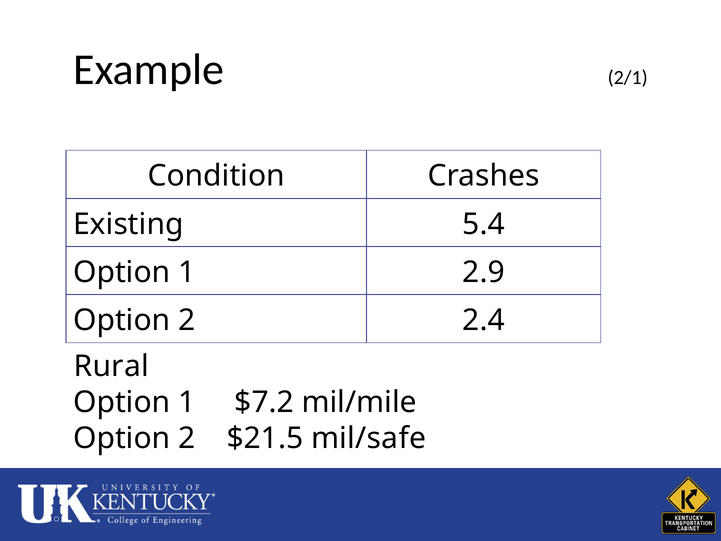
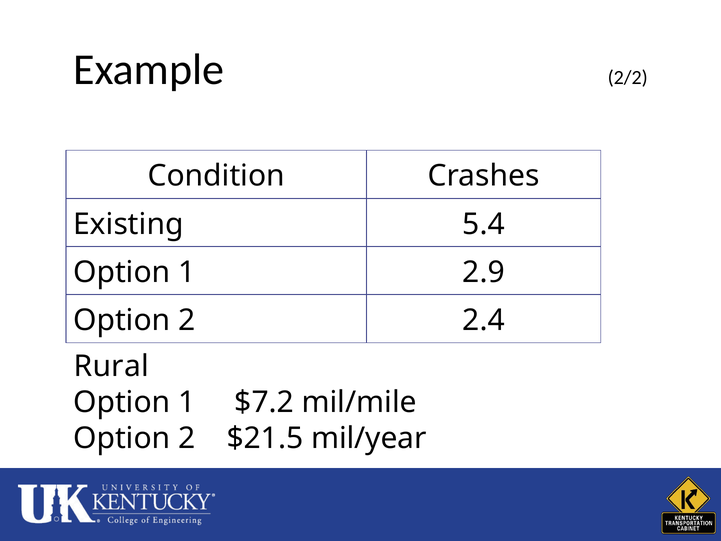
2/1: 2/1 -> 2/2
mil/safe: mil/safe -> mil/year
